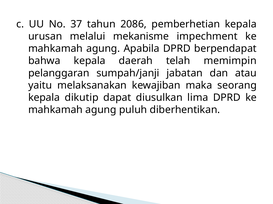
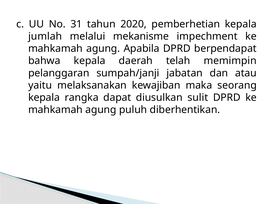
37: 37 -> 31
2086: 2086 -> 2020
urusan: urusan -> jumlah
dikutip: dikutip -> rangka
lima: lima -> sulit
